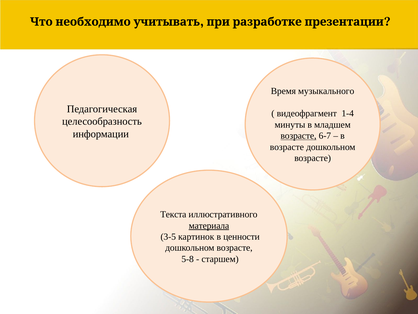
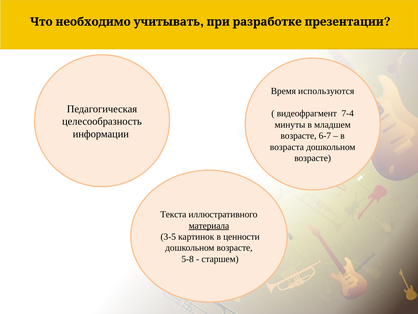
музыкального: музыкального -> используются
1-4: 1-4 -> 7-4
возрасте at (298, 136) underline: present -> none
возрасте at (287, 147): возрасте -> возраста
